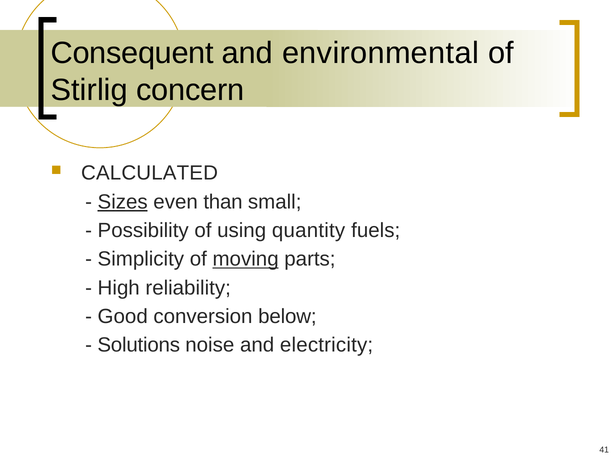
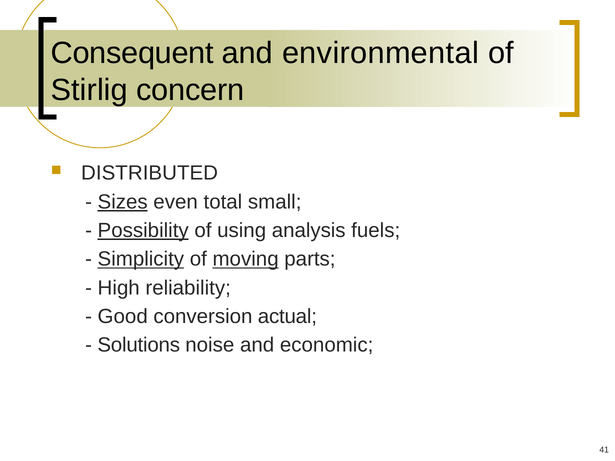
CALCULATED: CALCULATED -> DISTRIBUTED
than: than -> total
Possibility underline: none -> present
quantity: quantity -> analysis
Simplicity underline: none -> present
below: below -> actual
electricity: electricity -> economic
